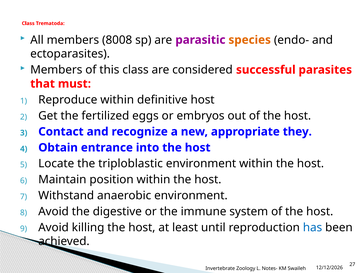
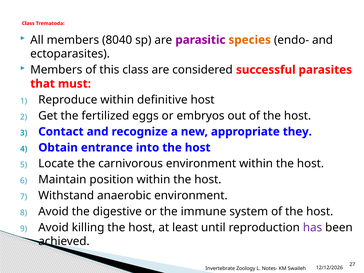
8008: 8008 -> 8040
triploblastic: triploblastic -> carnivorous
has colour: blue -> purple
